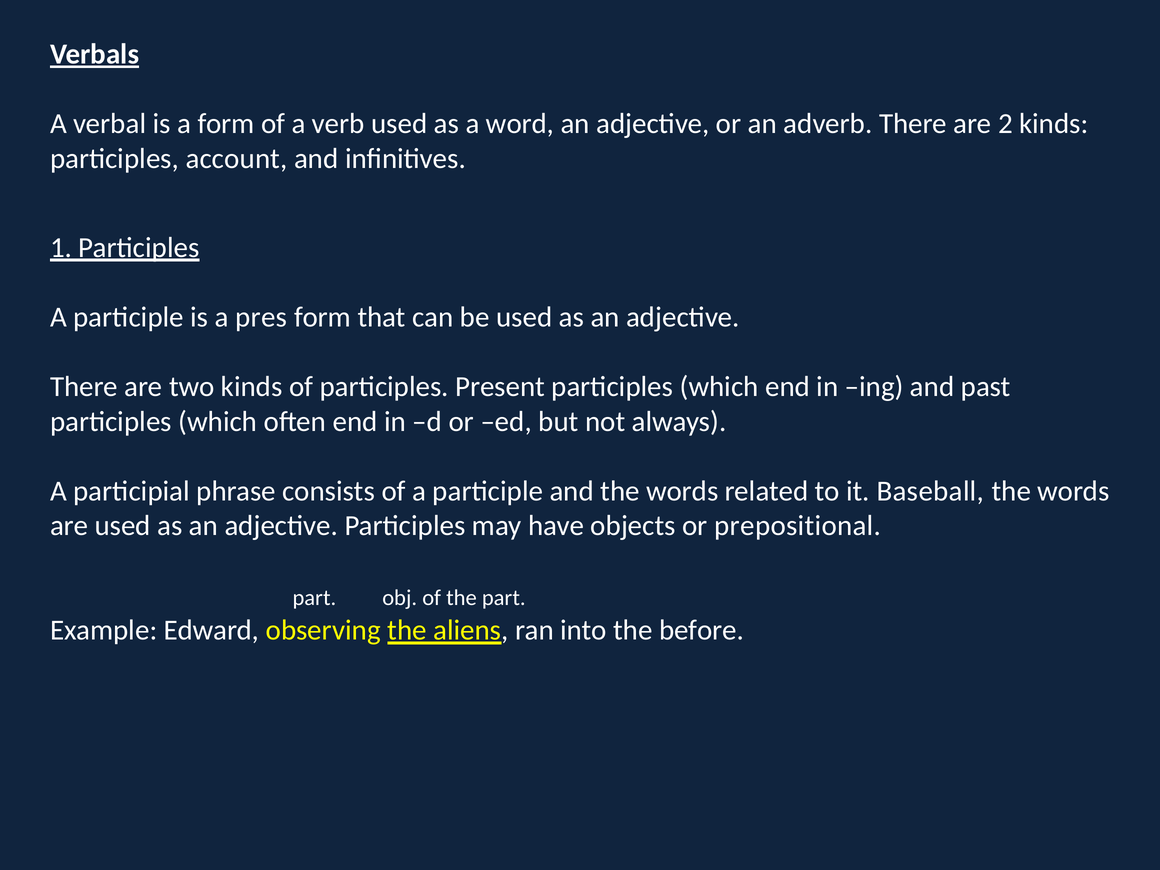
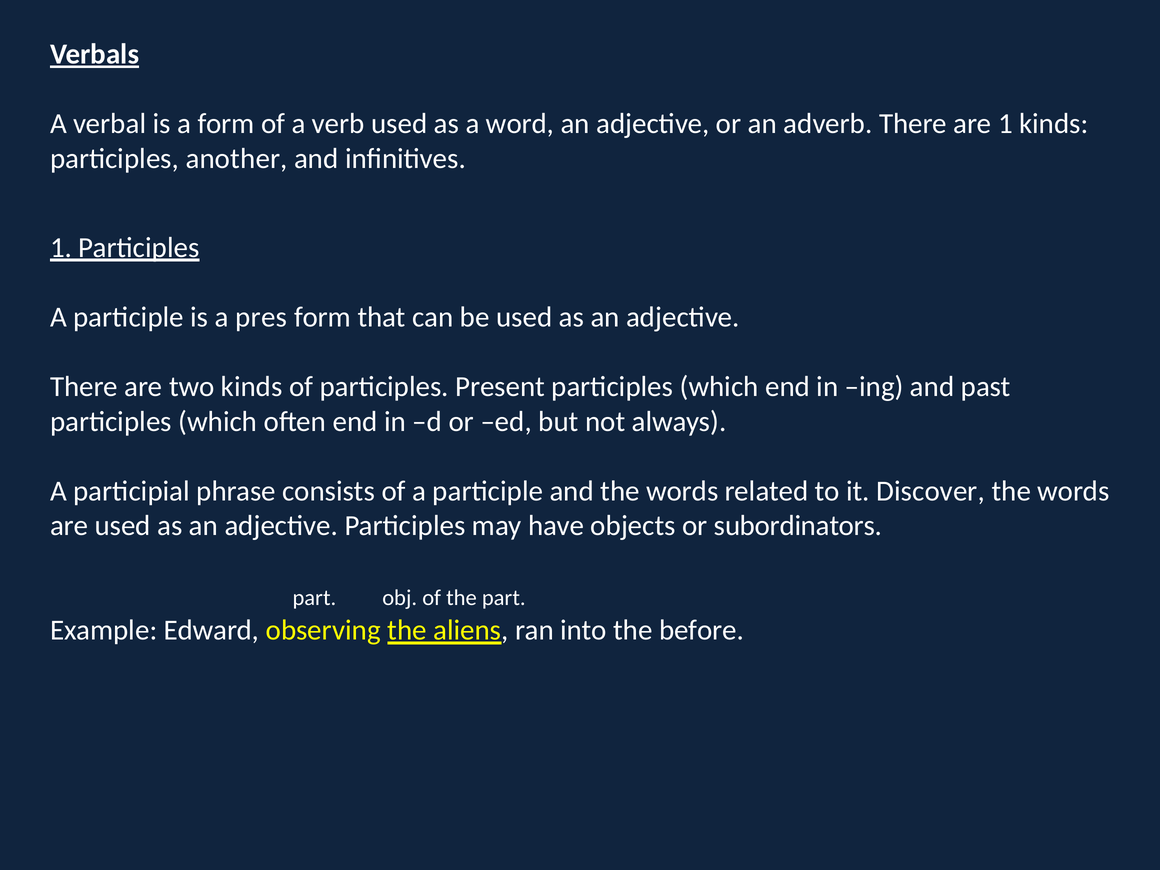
are 2: 2 -> 1
account: account -> another
Baseball: Baseball -> Discover
prepositional: prepositional -> subordinators
